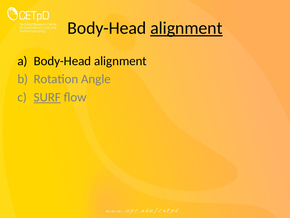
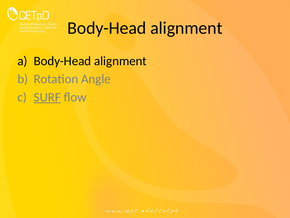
alignment at (186, 28) underline: present -> none
